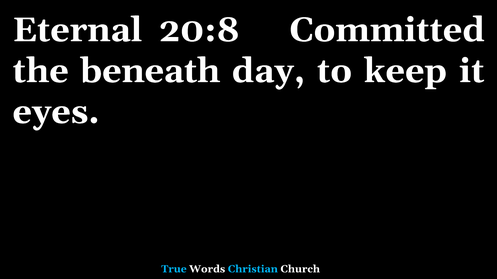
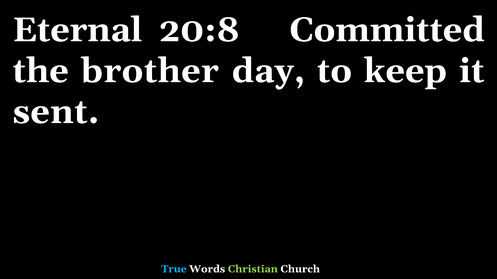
beneath: beneath -> brother
eyes: eyes -> sent
Christian colour: light blue -> light green
